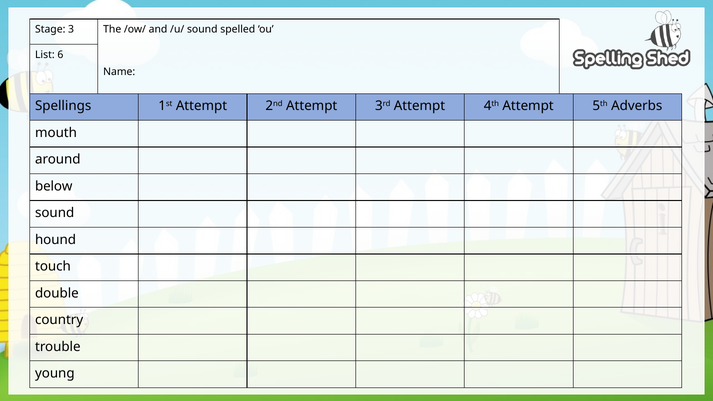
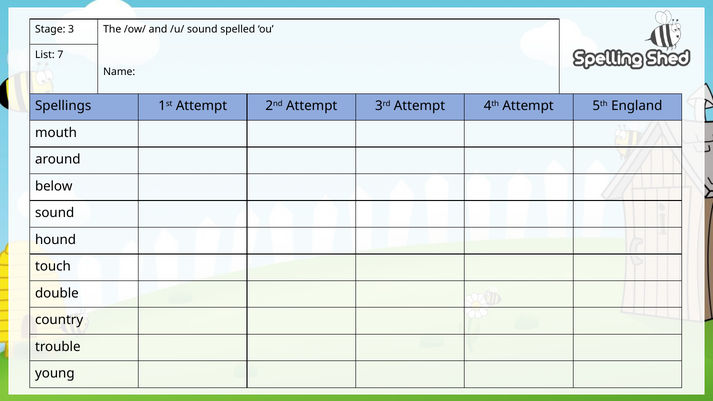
6: 6 -> 7
Adverbs: Adverbs -> England
